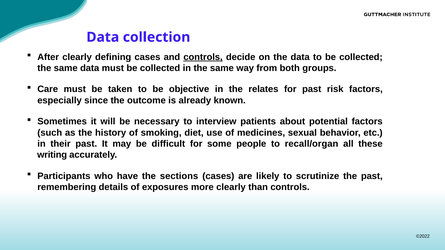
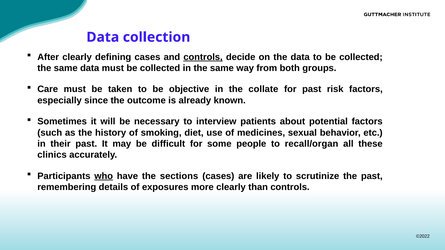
relates: relates -> collate
writing: writing -> clinics
who underline: none -> present
